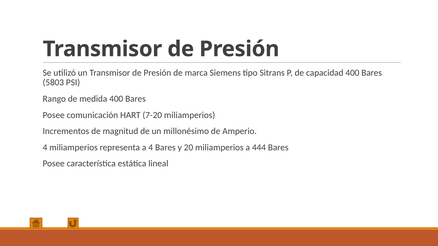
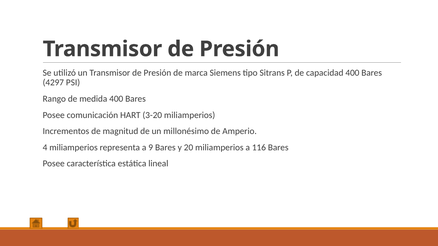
5803: 5803 -> 4297
7-20: 7-20 -> 3-20
a 4: 4 -> 9
444: 444 -> 116
